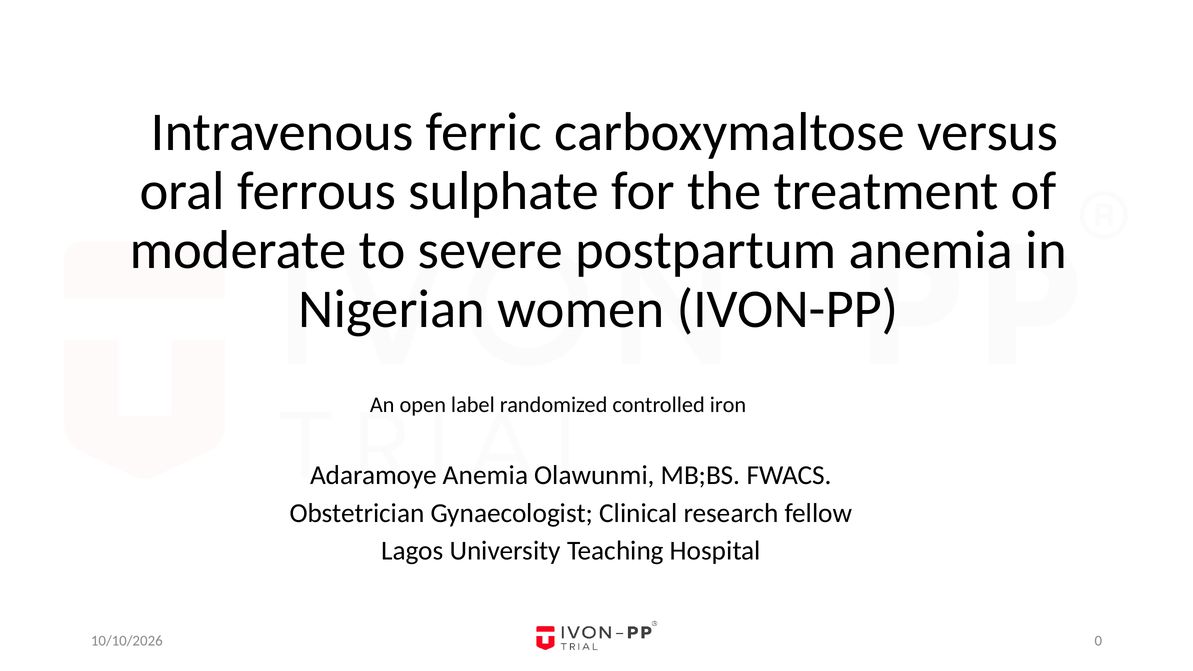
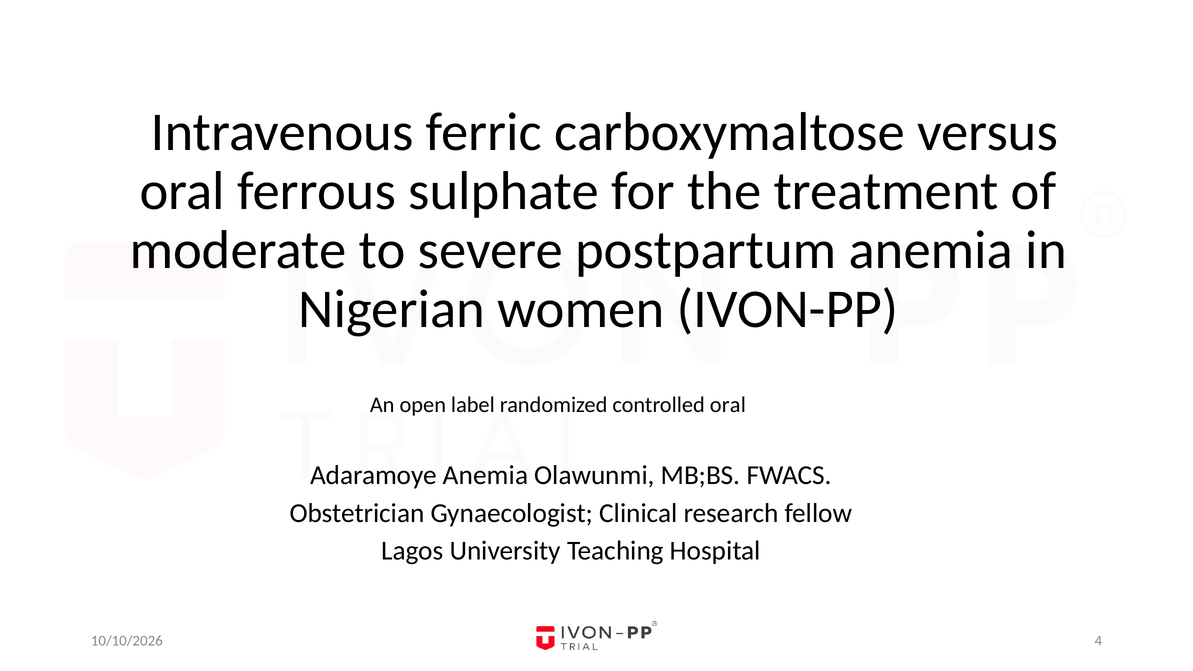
controlled iron: iron -> oral
0: 0 -> 4
